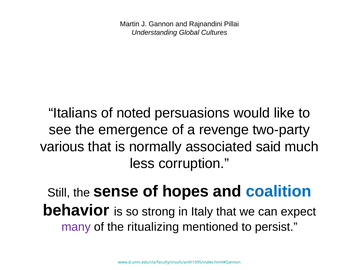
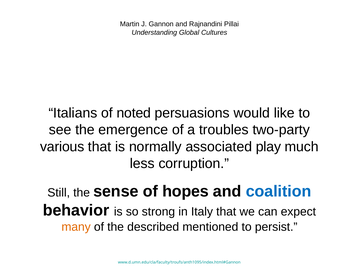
revenge: revenge -> troubles
said: said -> play
many colour: purple -> orange
ritualizing: ritualizing -> described
